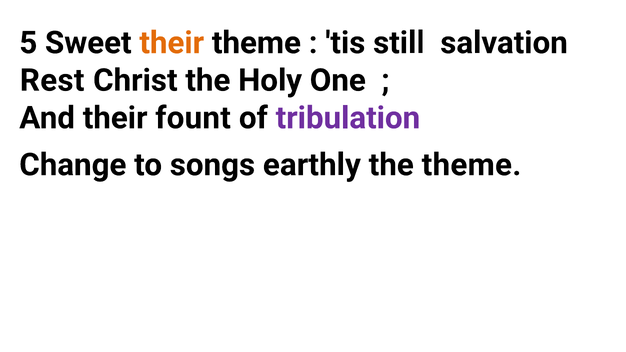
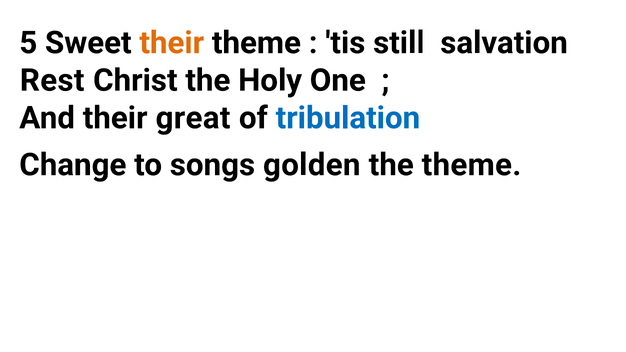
fount: fount -> great
tribulation colour: purple -> blue
earthly: earthly -> golden
